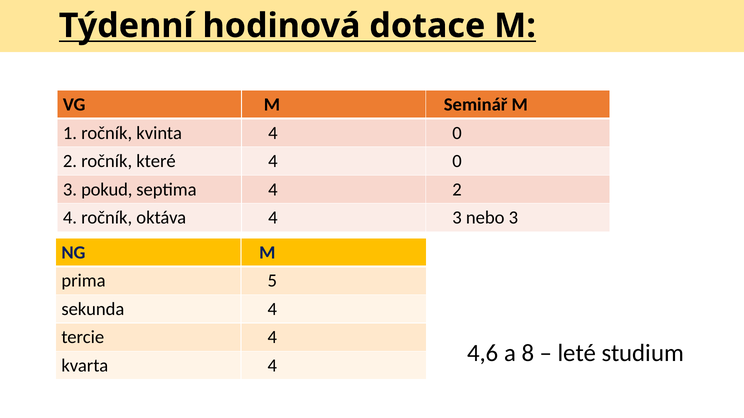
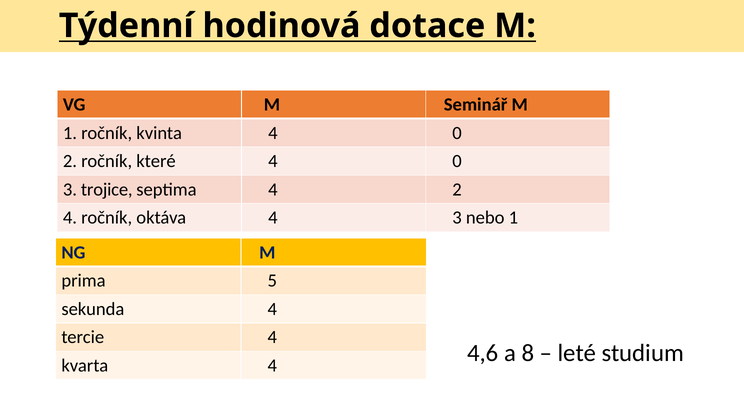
pokud: pokud -> trojice
nebo 3: 3 -> 1
